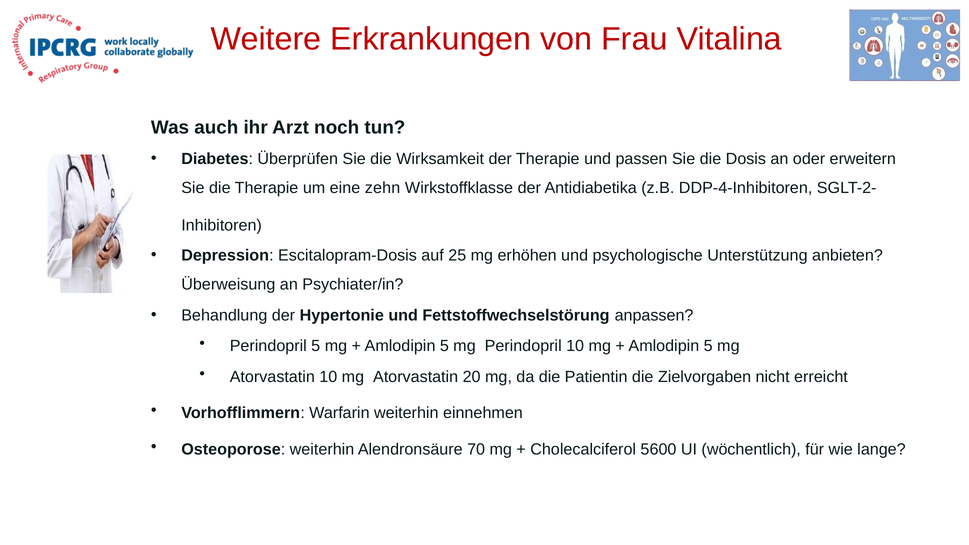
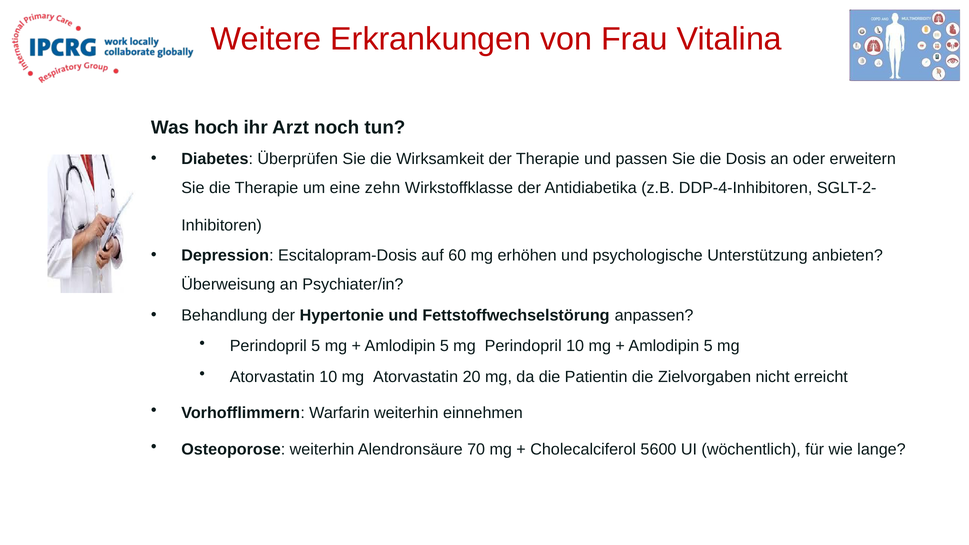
auch: auch -> hoch
25: 25 -> 60
